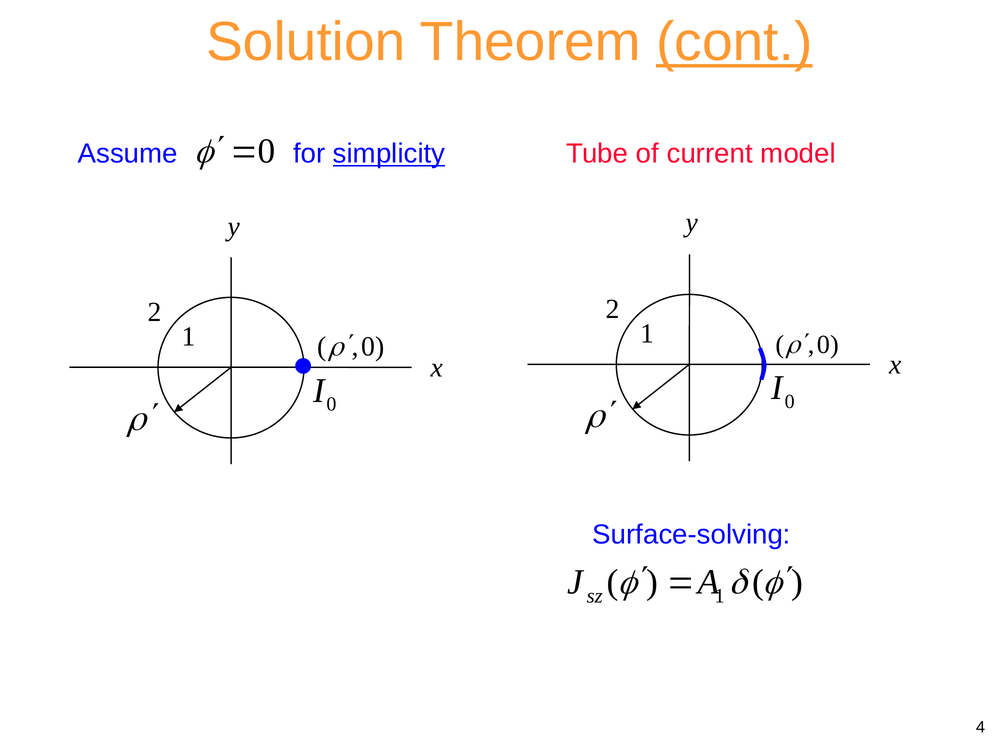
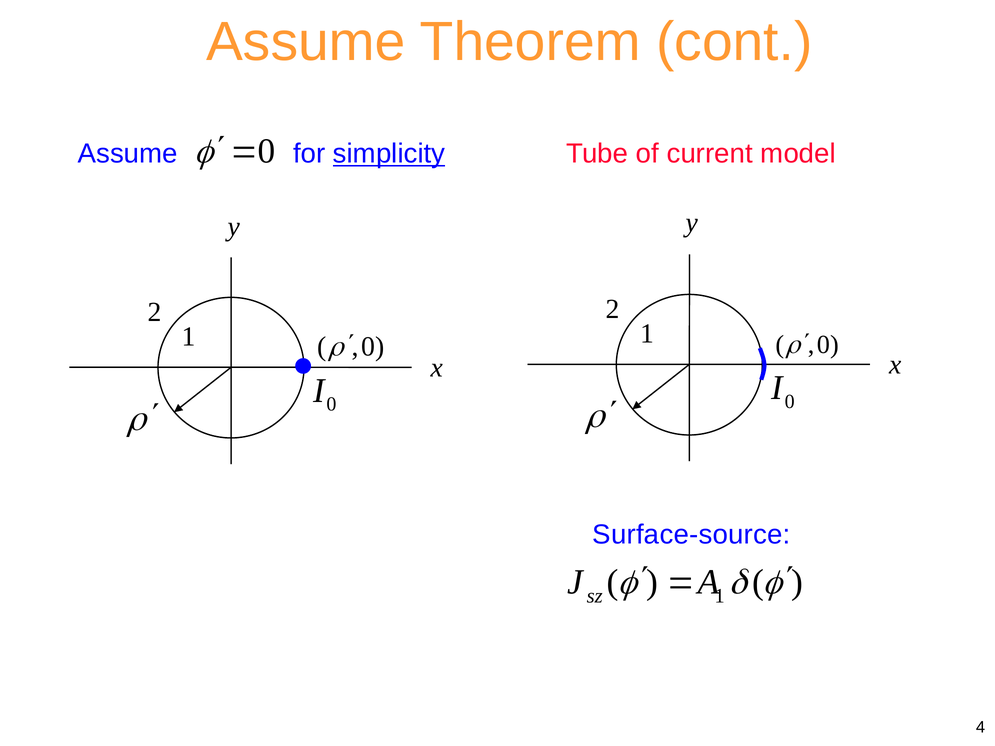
Solution at (306, 42): Solution -> Assume
cont underline: present -> none
Surface-solving: Surface-solving -> Surface-source
